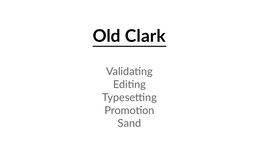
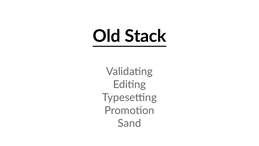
Clark: Clark -> Stack
